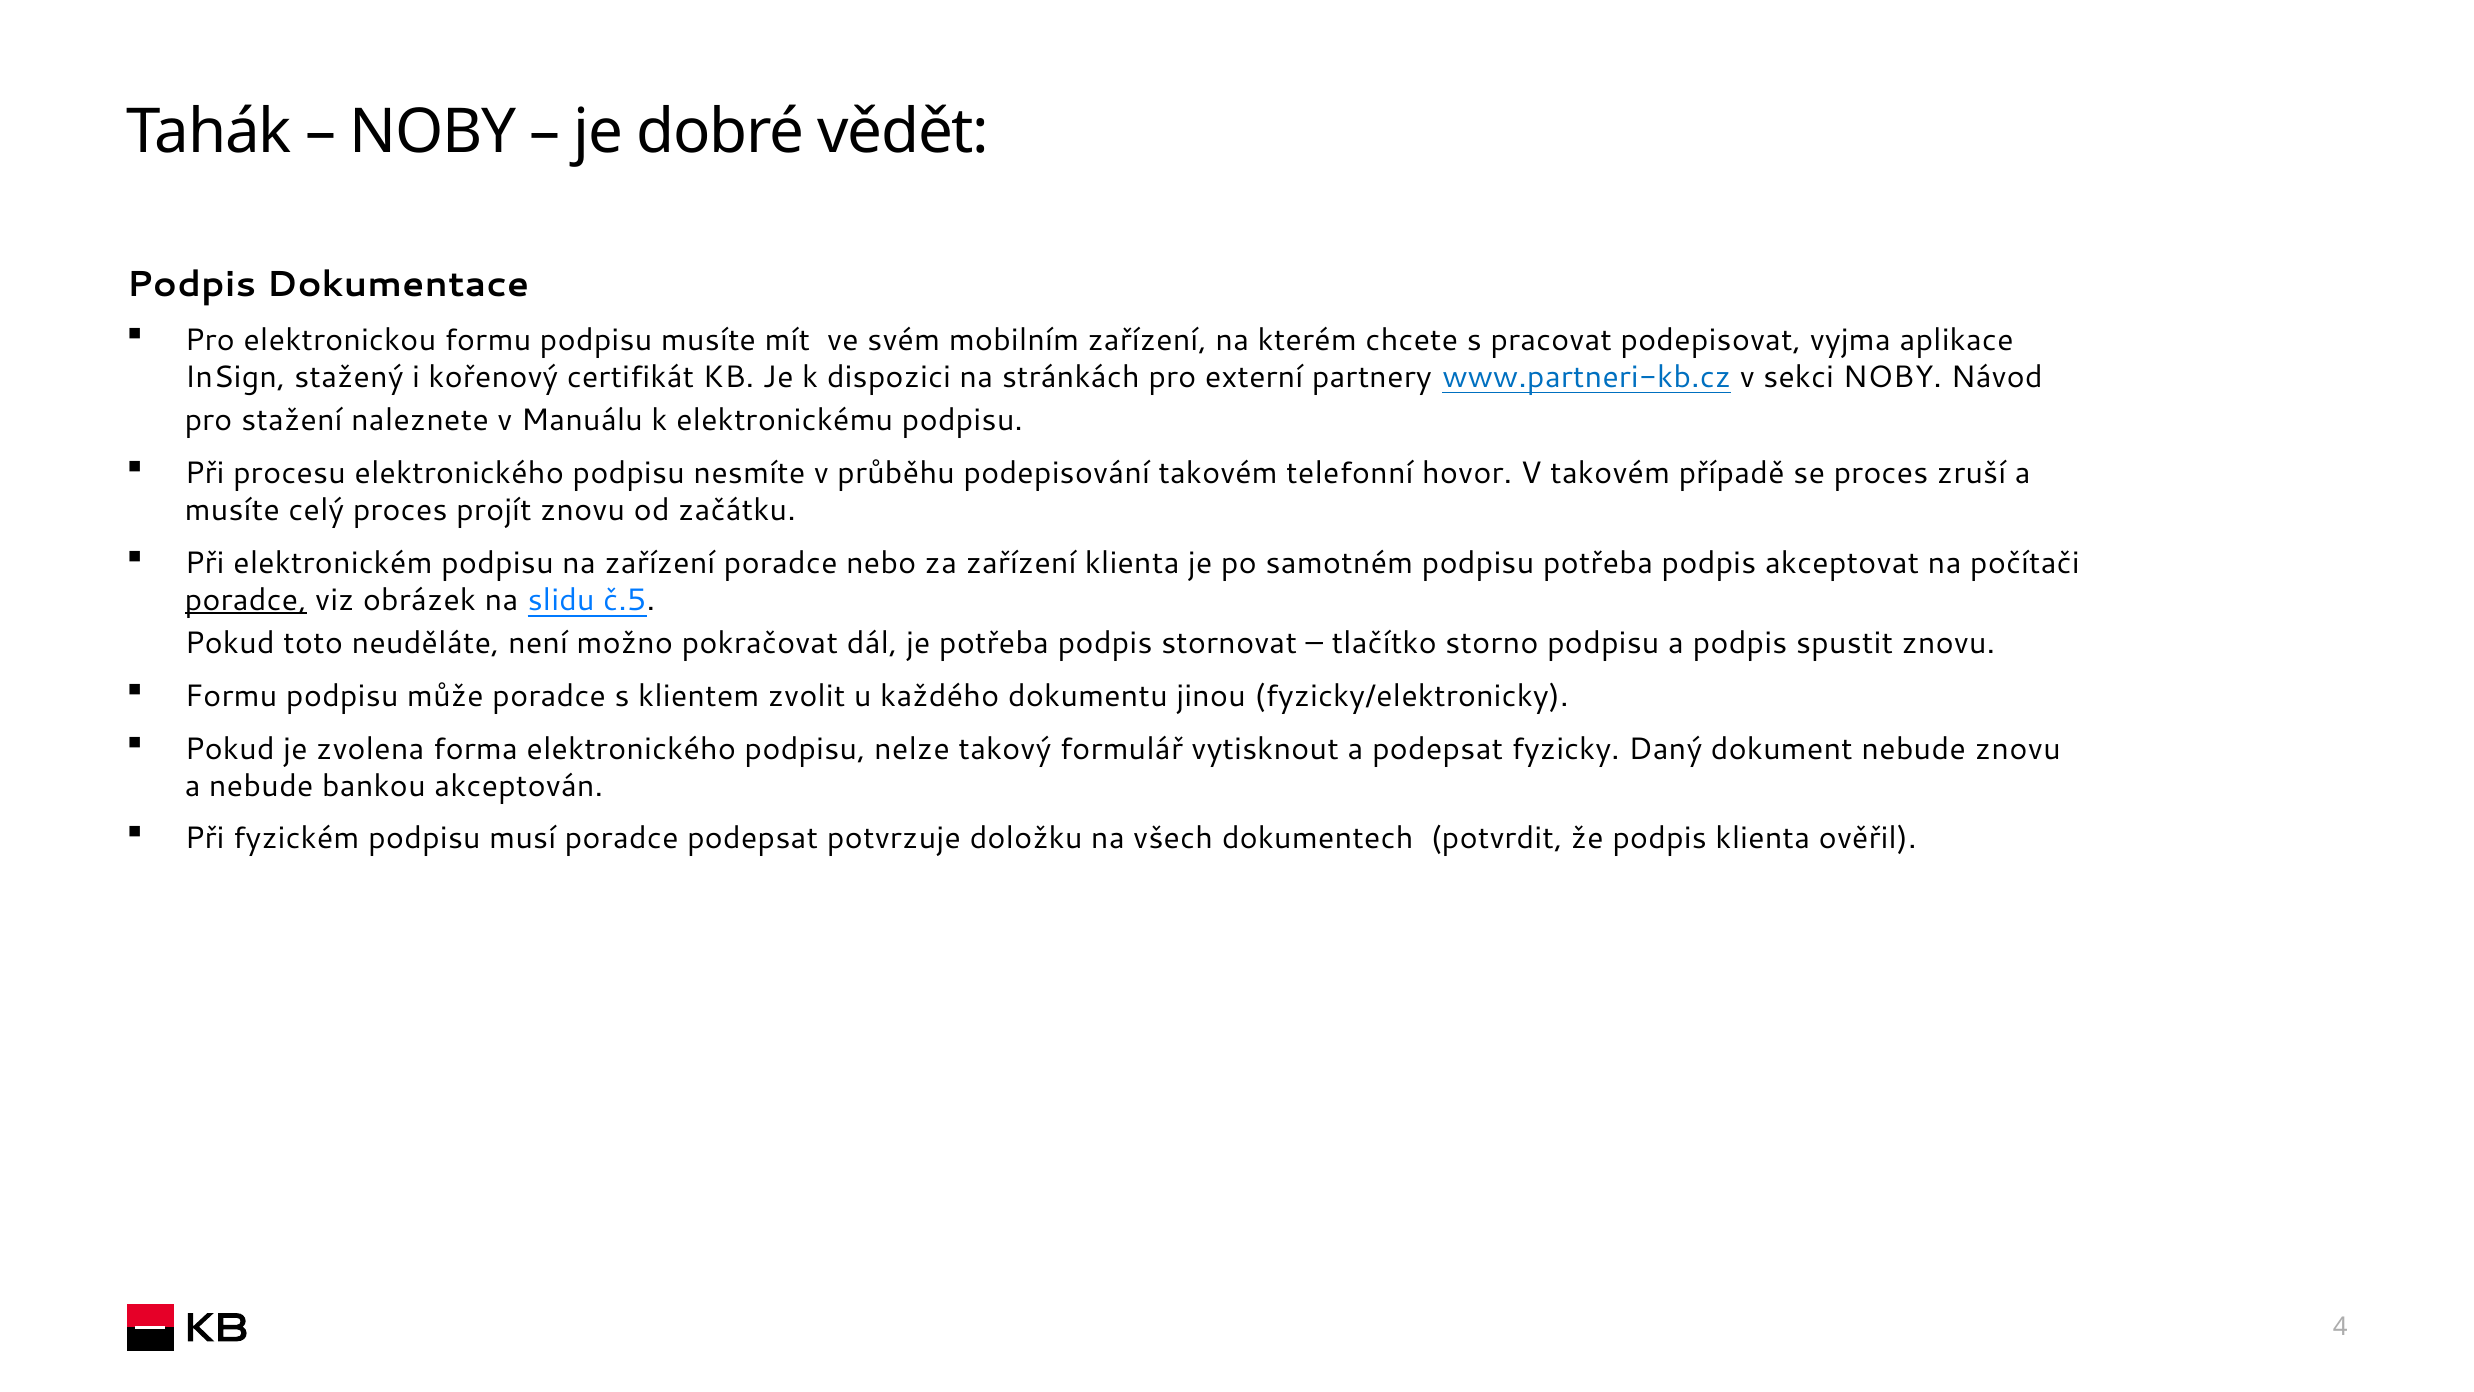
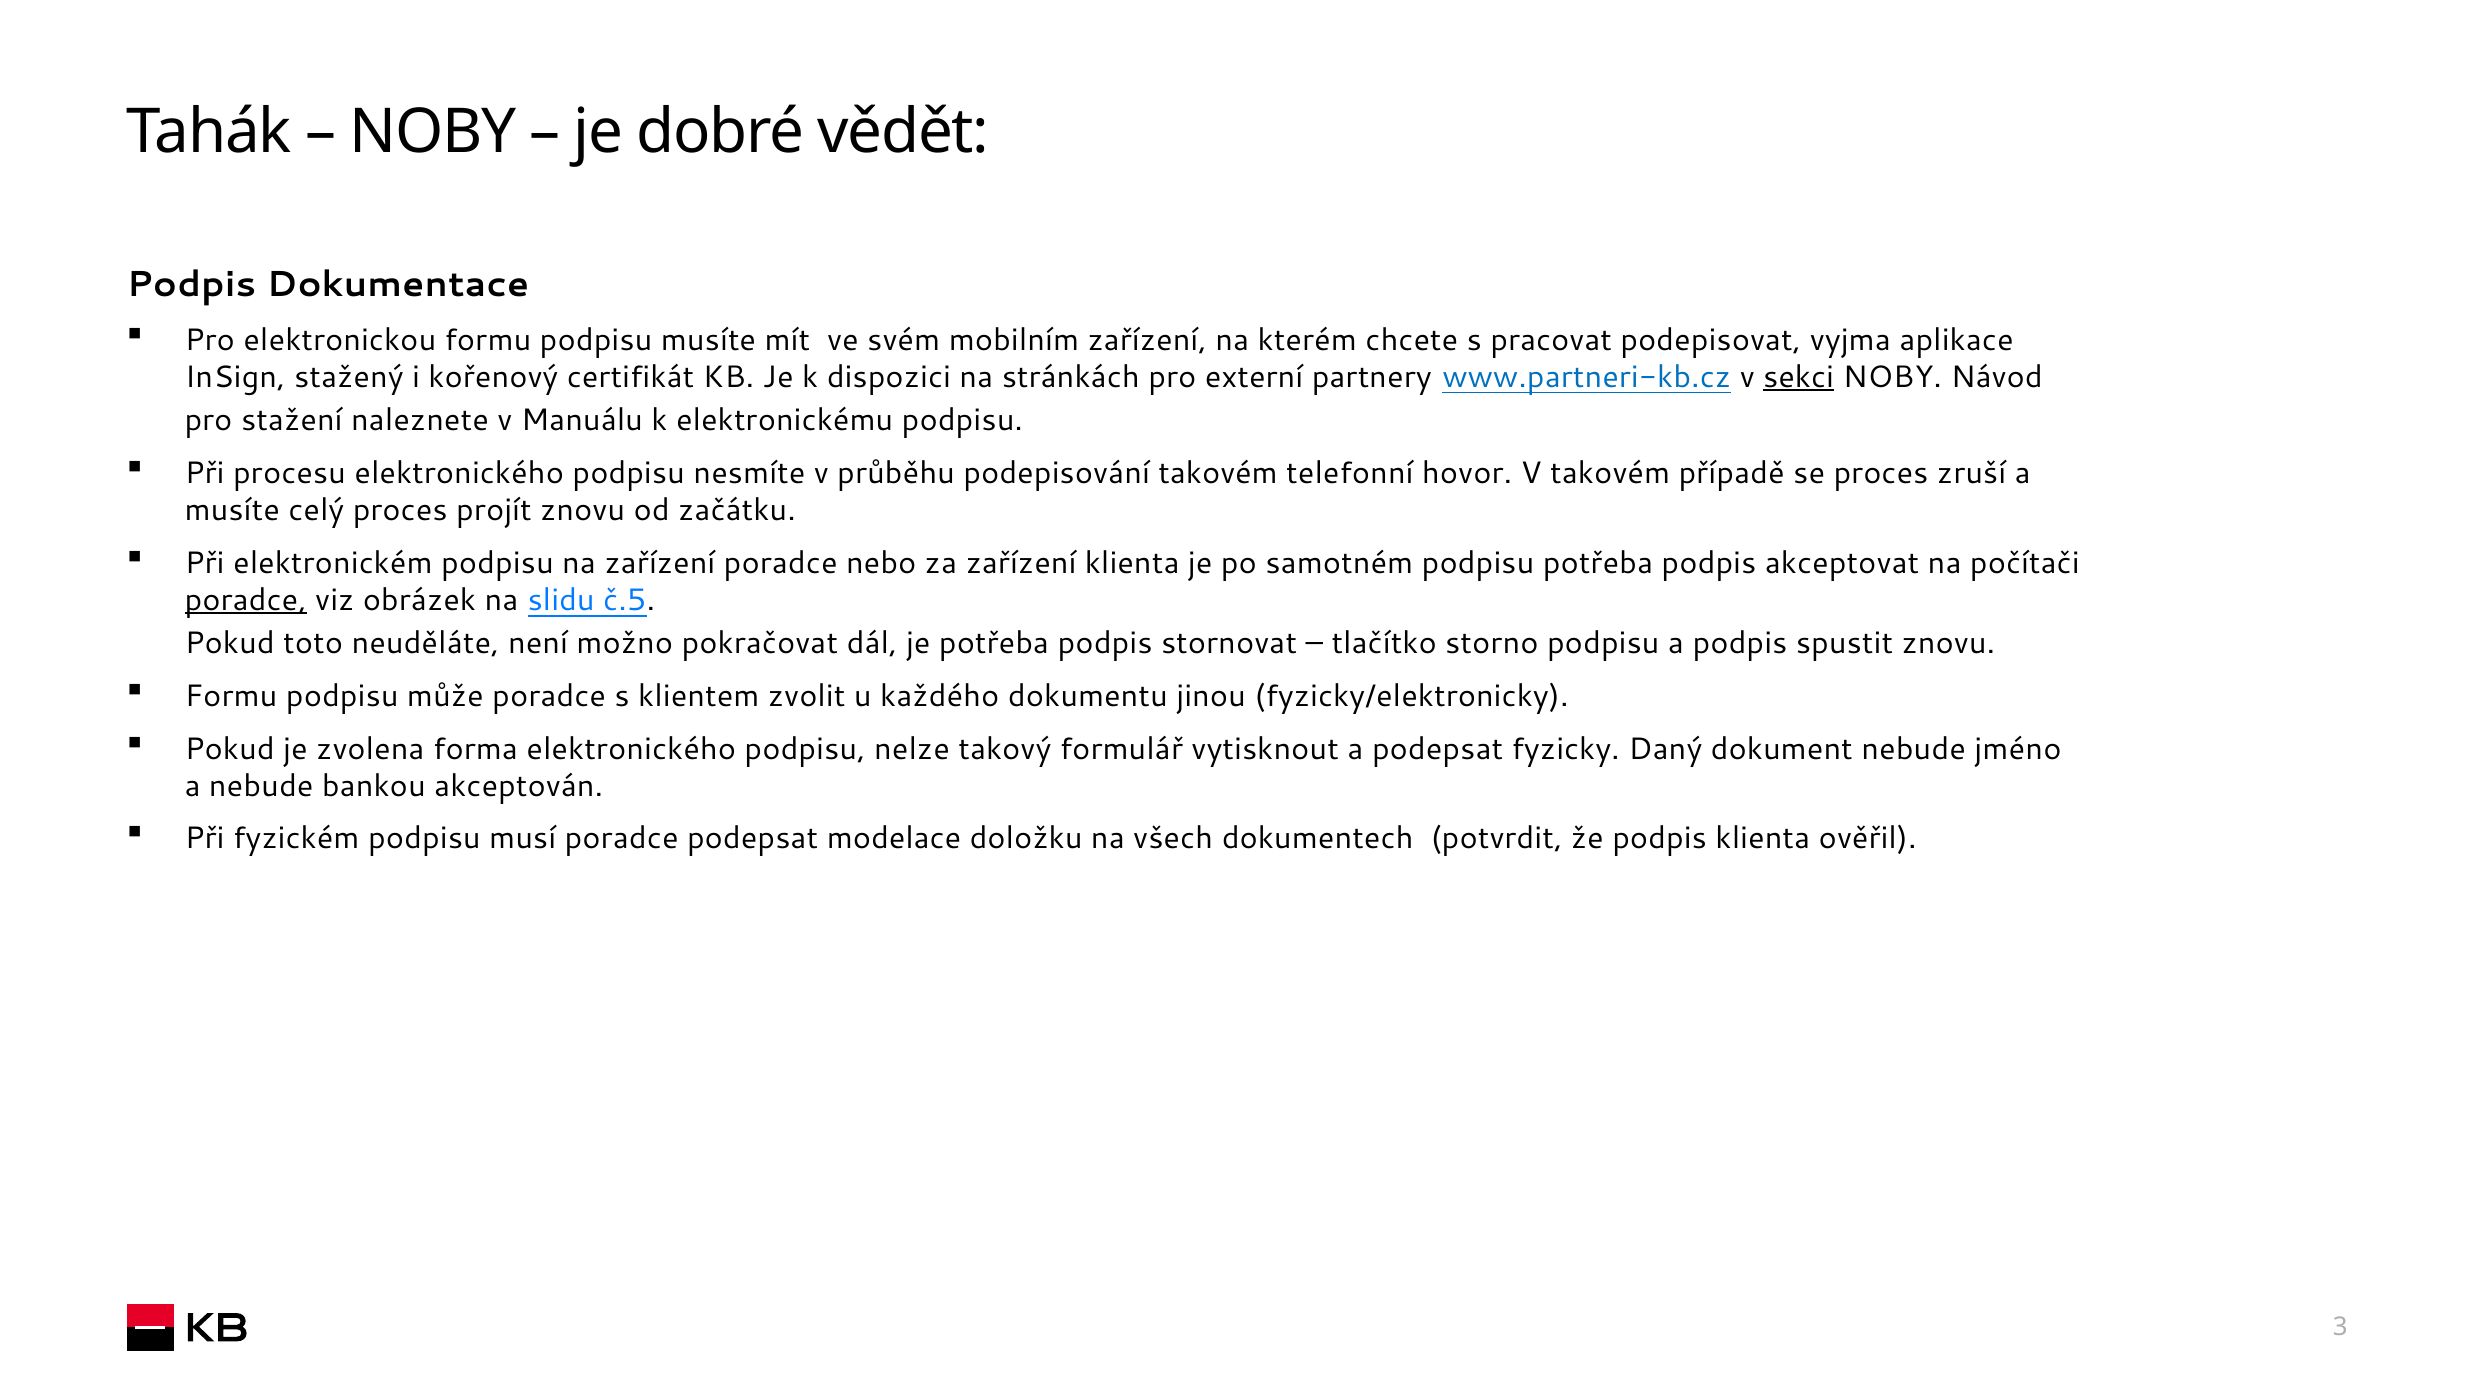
sekci underline: none -> present
nebude znovu: znovu -> jméno
potvrzuje: potvrzuje -> modelace
4: 4 -> 3
